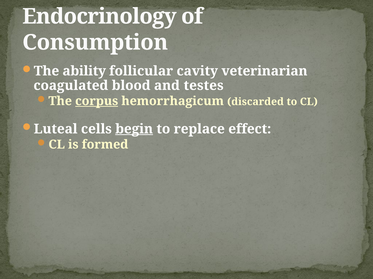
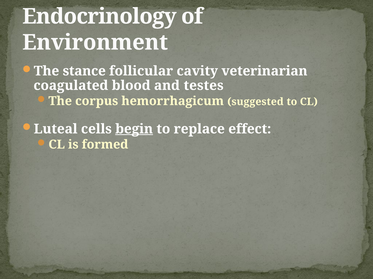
Consumption: Consumption -> Environment
ability: ability -> stance
corpus underline: present -> none
discarded: discarded -> suggested
